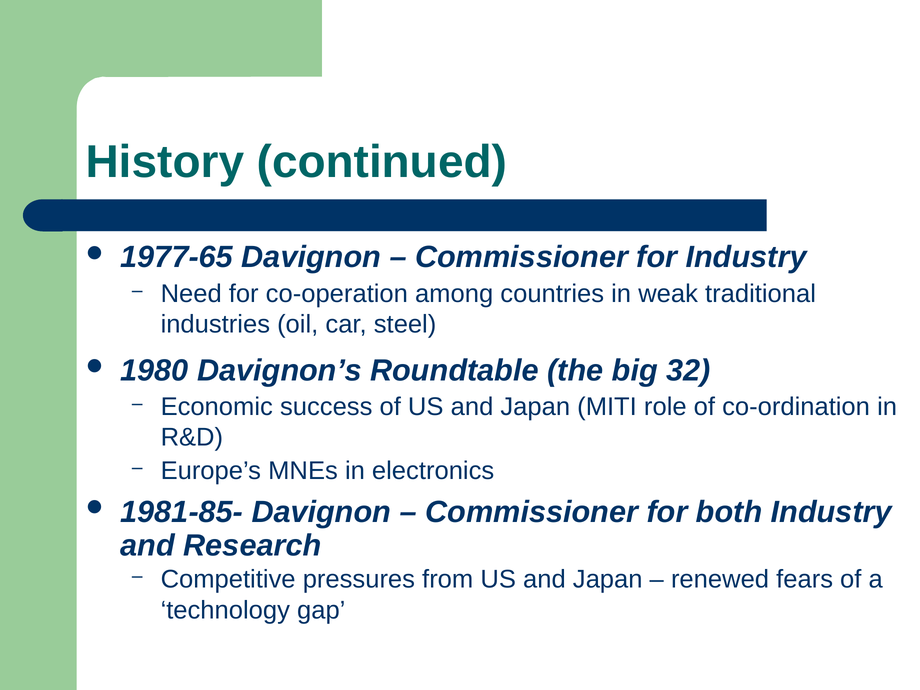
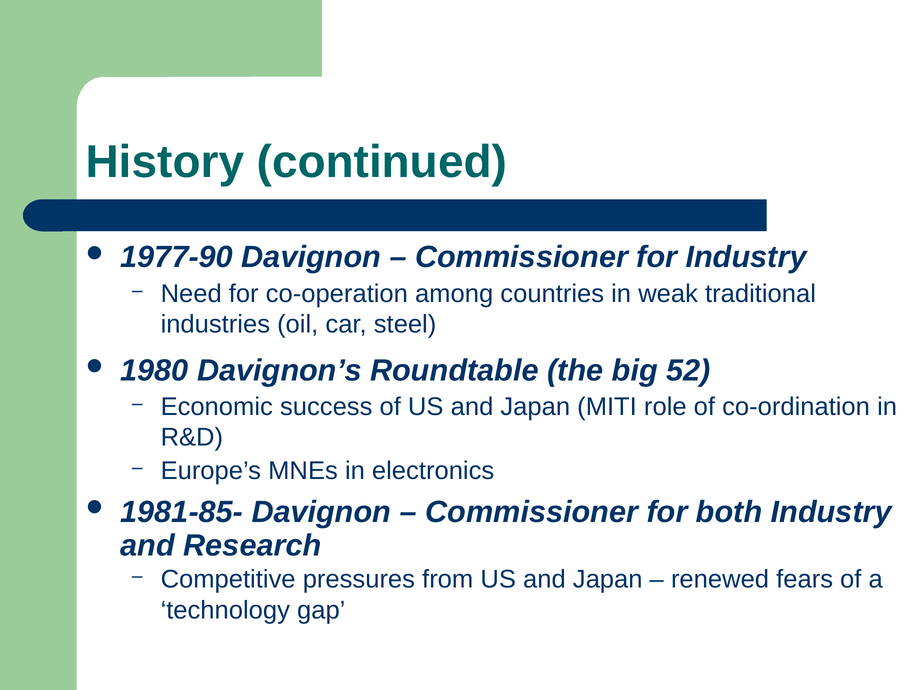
1977-65: 1977-65 -> 1977-90
32: 32 -> 52
